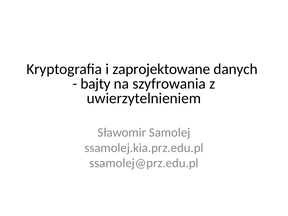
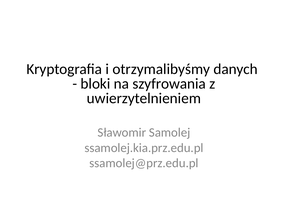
zaprojektowane: zaprojektowane -> otrzymalibyśmy
bajty: bajty -> bloki
